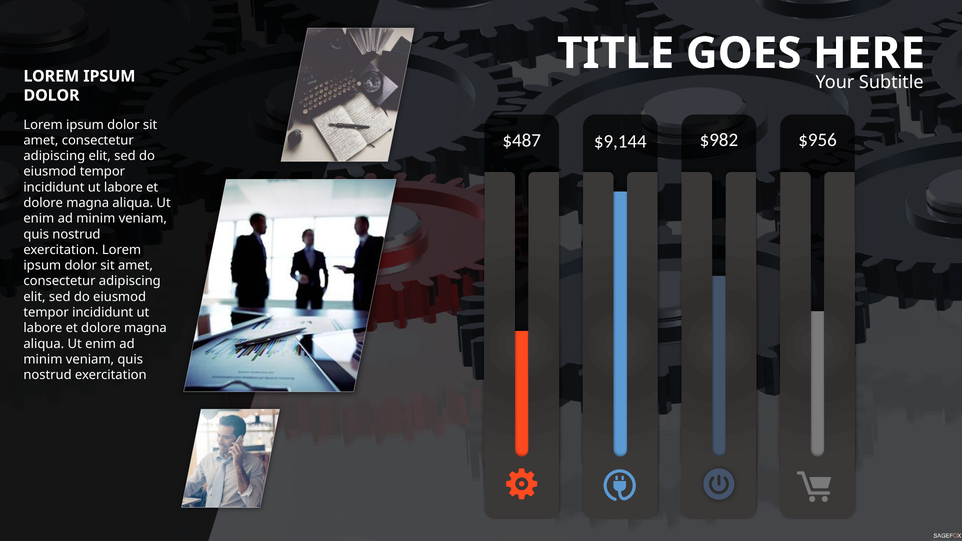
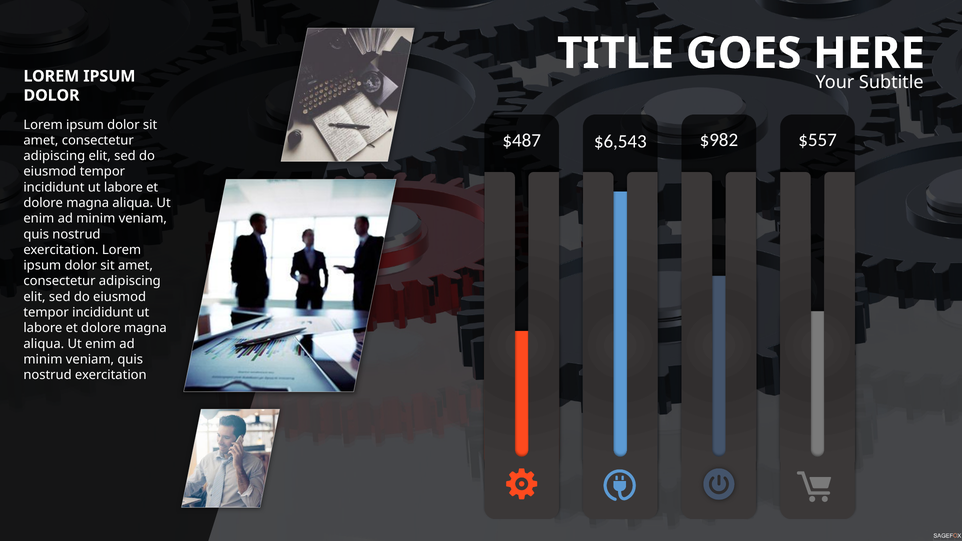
$9,144: $9,144 -> $6,543
$956: $956 -> $557
